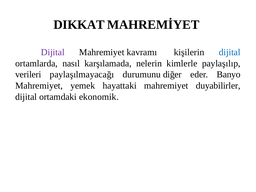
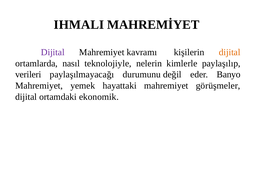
DIKKAT: DIKKAT -> IHMALI
dijital at (230, 52) colour: blue -> orange
karşılamada: karşılamada -> teknolojiyle
diğer: diğer -> değil
duyabilirler: duyabilirler -> görüşmeler
